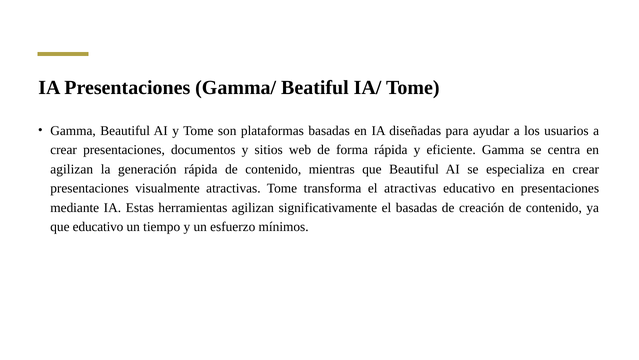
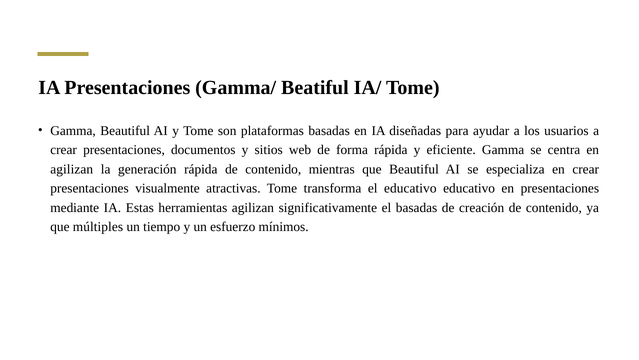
el atractivas: atractivas -> educativo
que educativo: educativo -> múltiples
